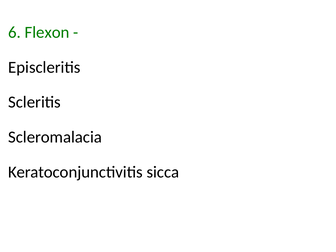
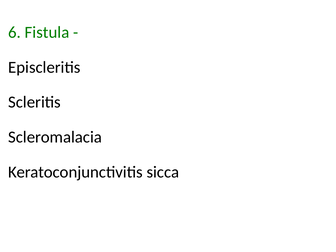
Flexon: Flexon -> Fistula
